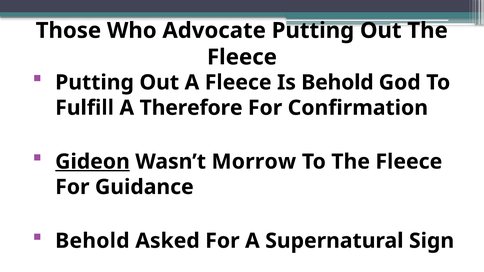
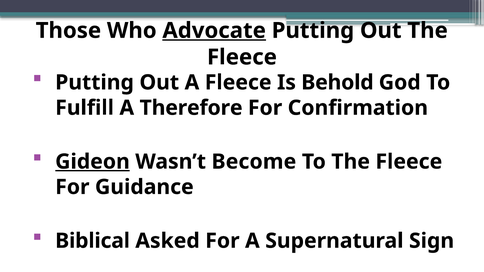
Advocate underline: none -> present
Morrow: Morrow -> Become
Behold at (92, 241): Behold -> Biblical
